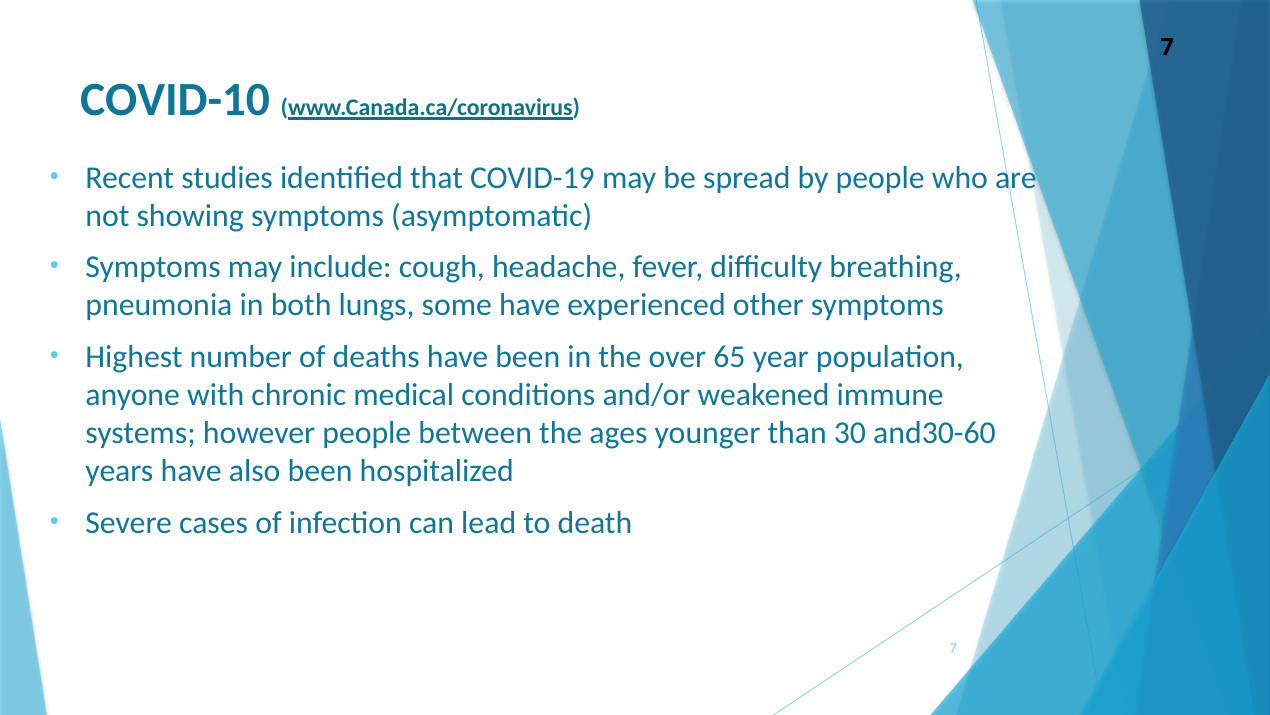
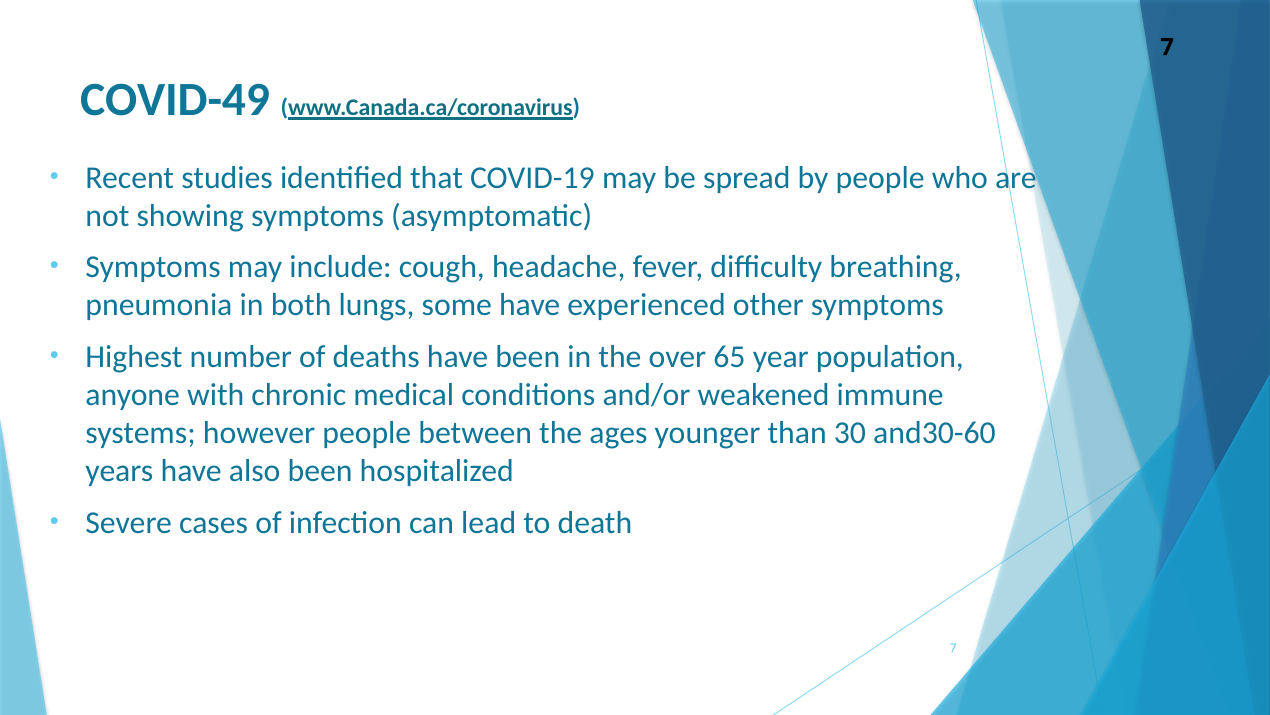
COVID-10: COVID-10 -> COVID-49
